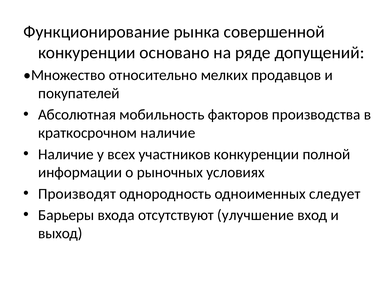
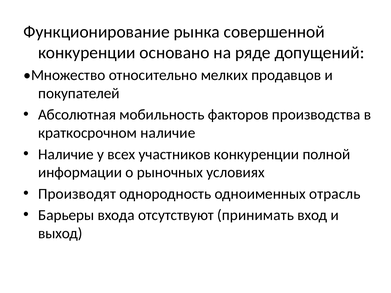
следует: следует -> отрасль
улучшение: улучшение -> принимать
